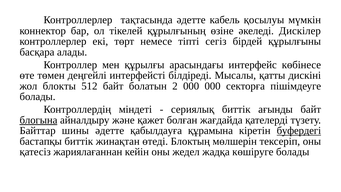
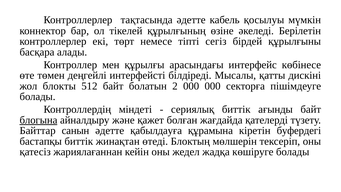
Дискілер: Дискілер -> Берілетін
шины: шины -> санын
буфердегі underline: present -> none
